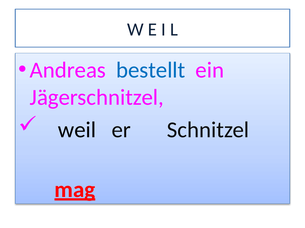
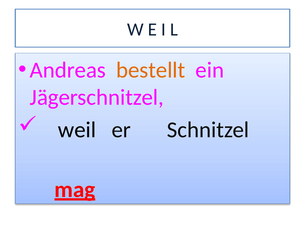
bestellt colour: blue -> orange
